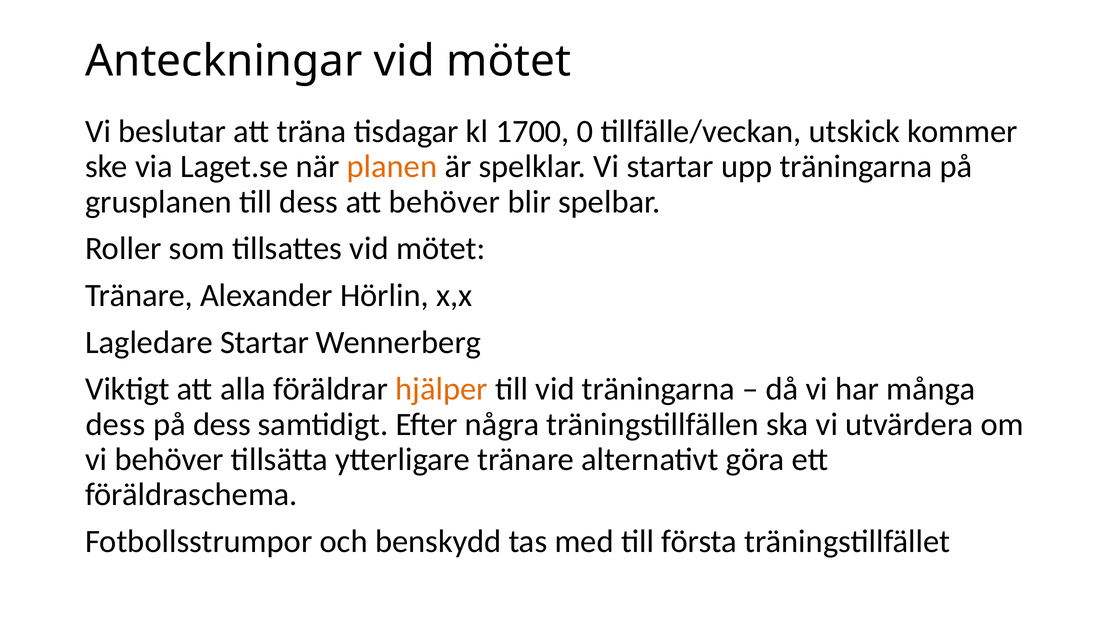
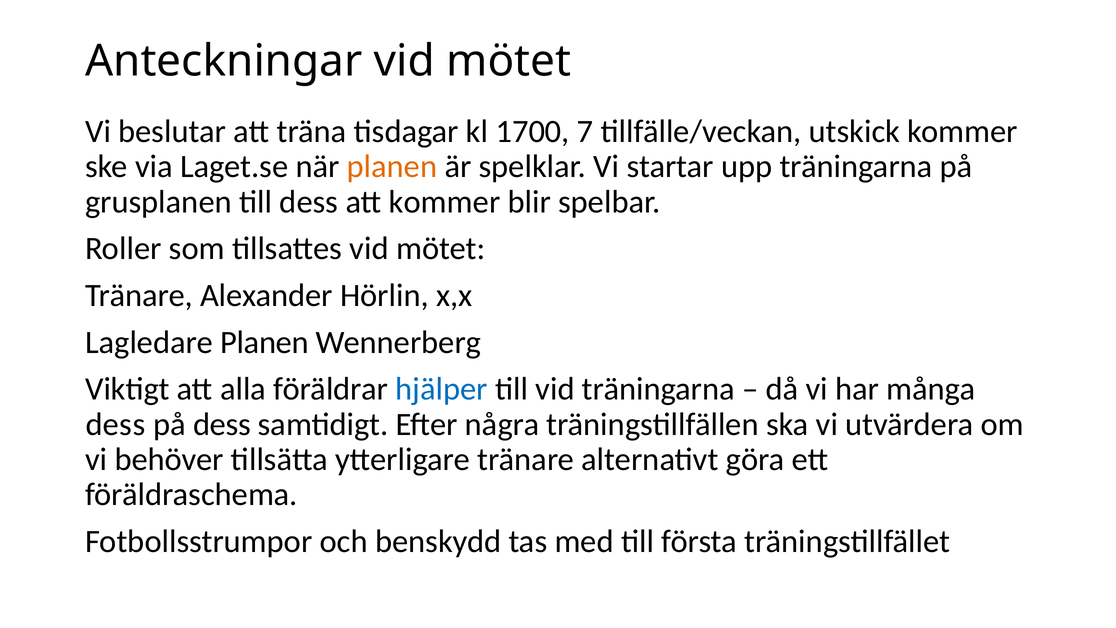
0: 0 -> 7
att behöver: behöver -> kommer
Lagledare Startar: Startar -> Planen
hjälper colour: orange -> blue
